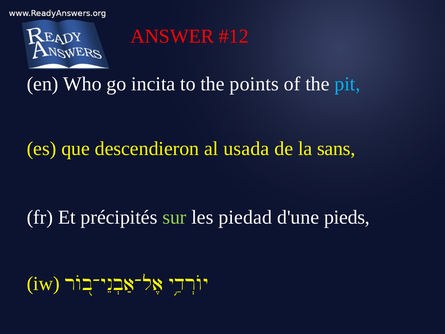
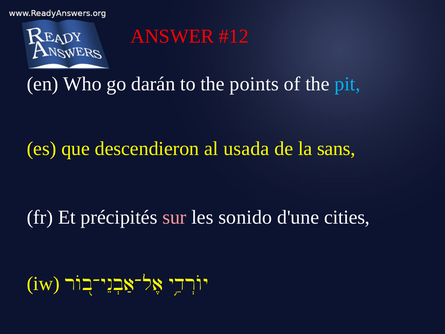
incita: incita -> darán
sur colour: light green -> pink
piedad: piedad -> sonido
pieds: pieds -> cities
